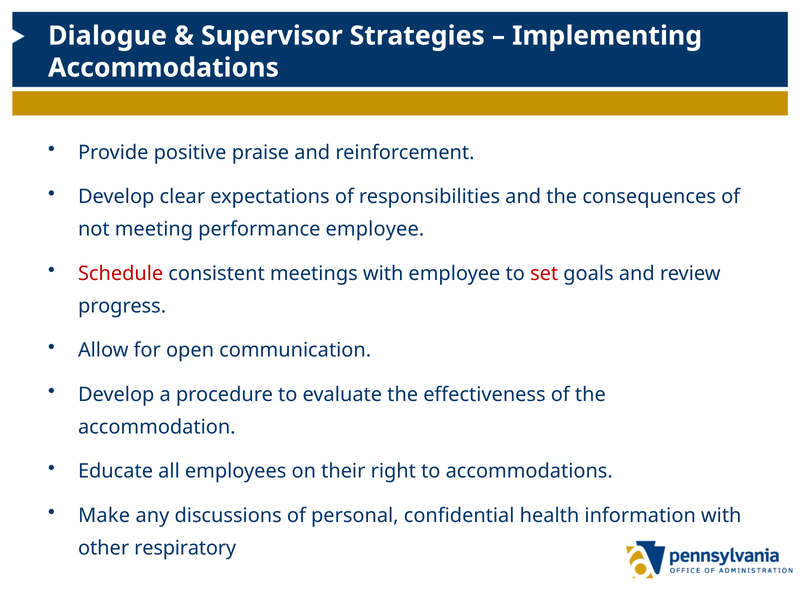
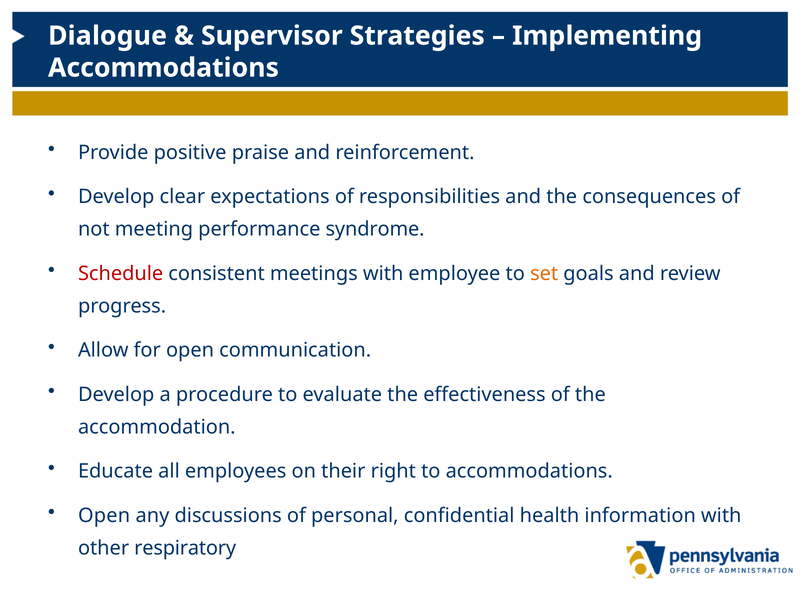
performance employee: employee -> syndrome
set colour: red -> orange
Make at (104, 516): Make -> Open
